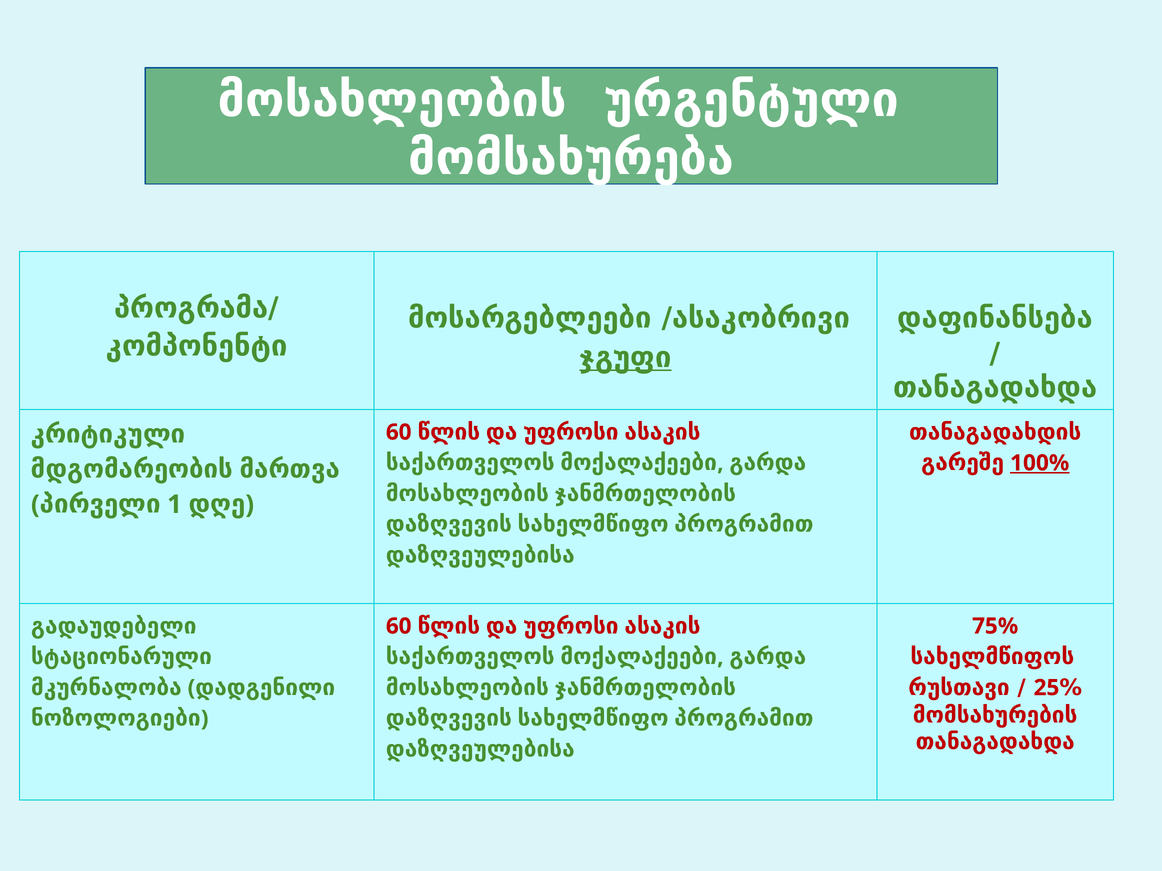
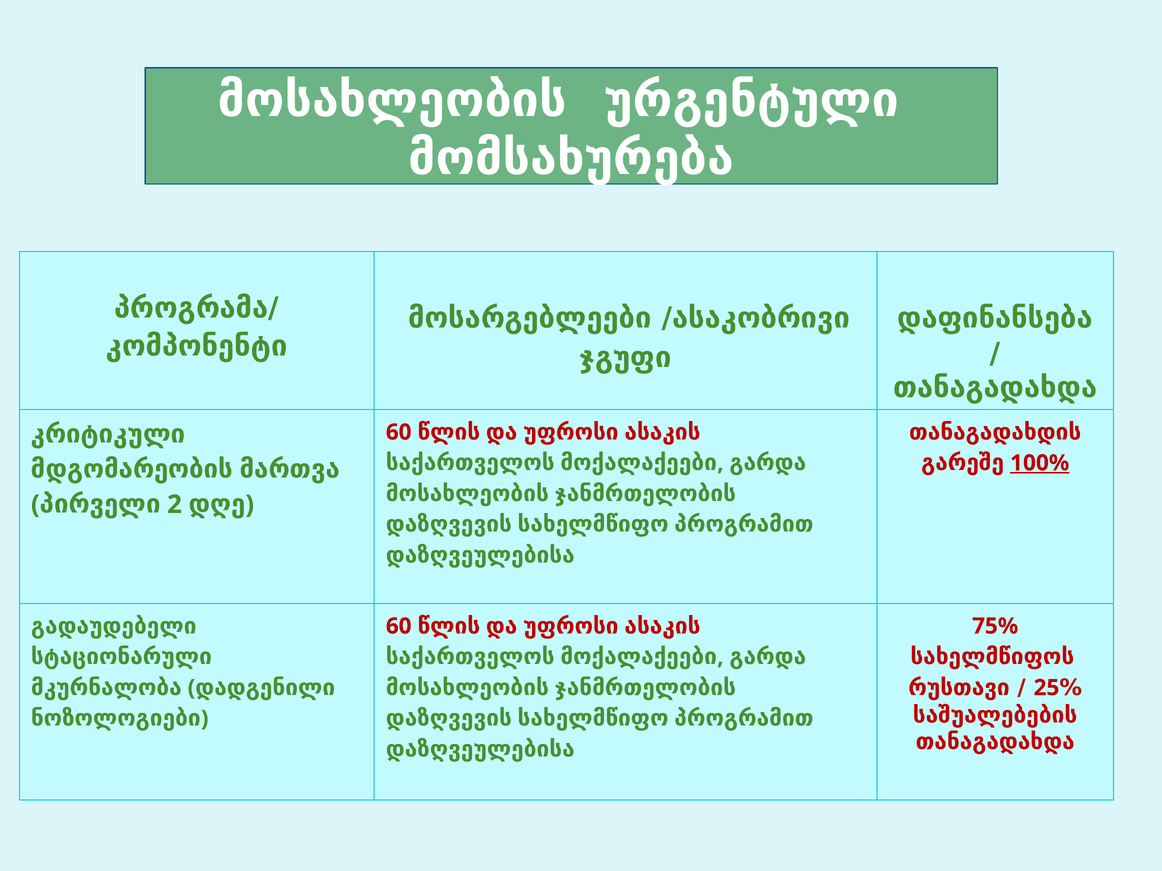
ჯგუფი underline: present -> none
1: 1 -> 2
მომსახურების: მომსახურების -> საშუალებების
